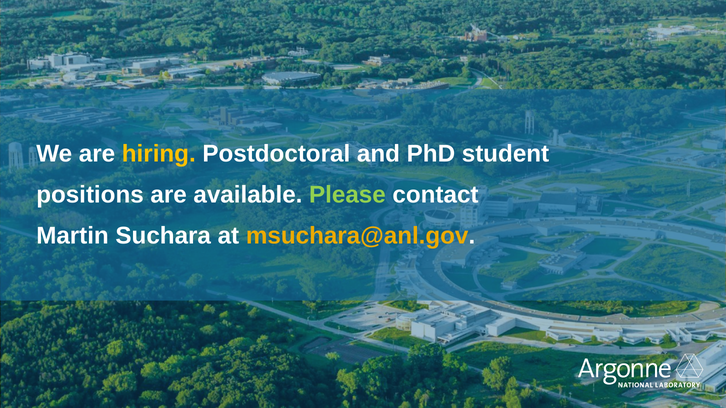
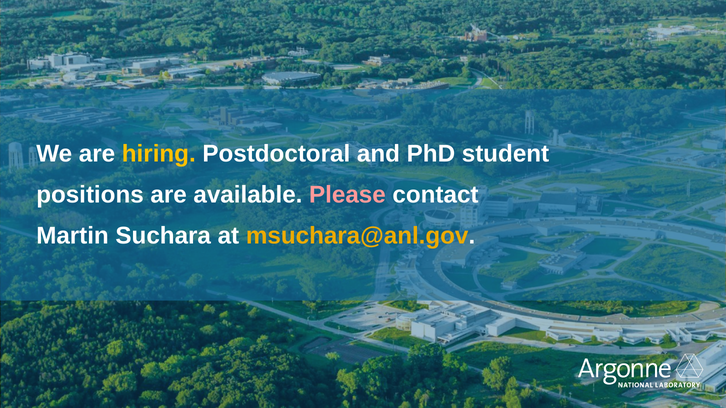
Please colour: light green -> pink
